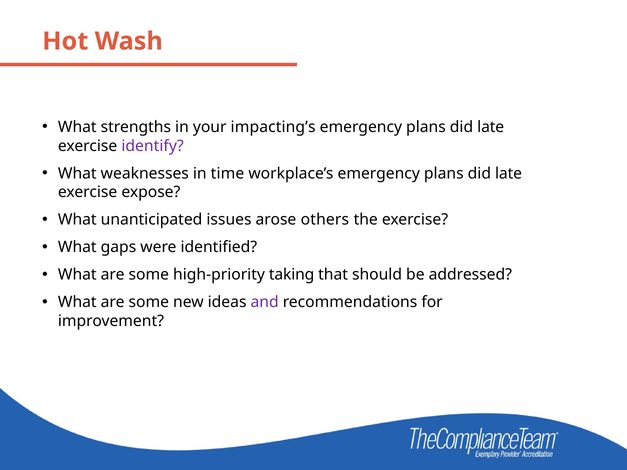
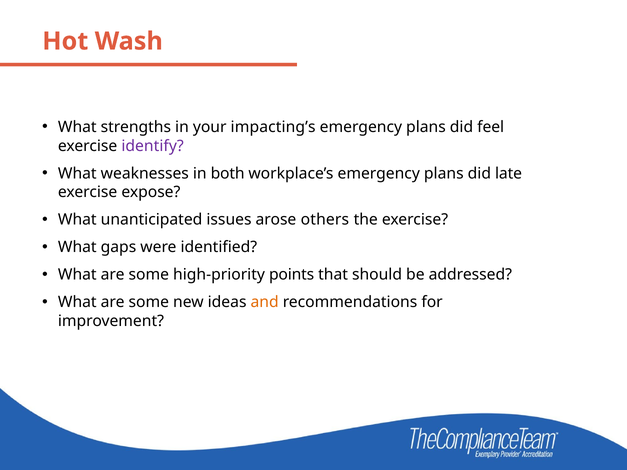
late at (491, 127): late -> feel
time: time -> both
taking: taking -> points
and colour: purple -> orange
